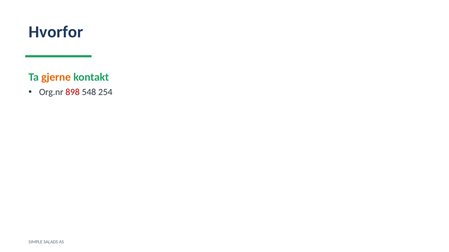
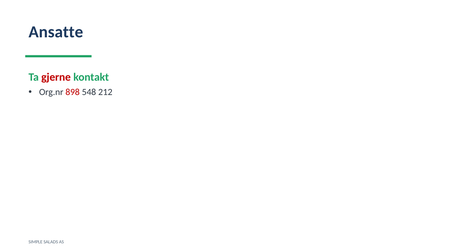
Hvorfor: Hvorfor -> Ansatte
gjerne colour: orange -> red
254: 254 -> 212
